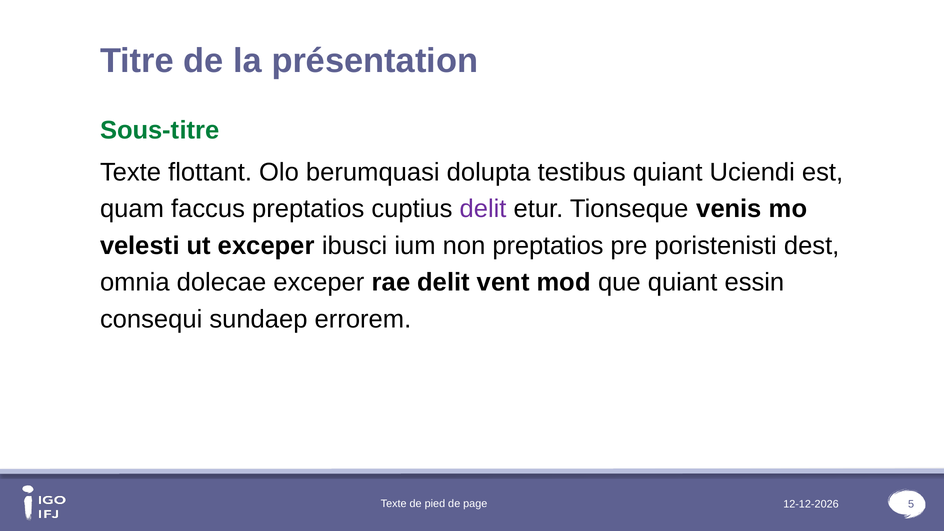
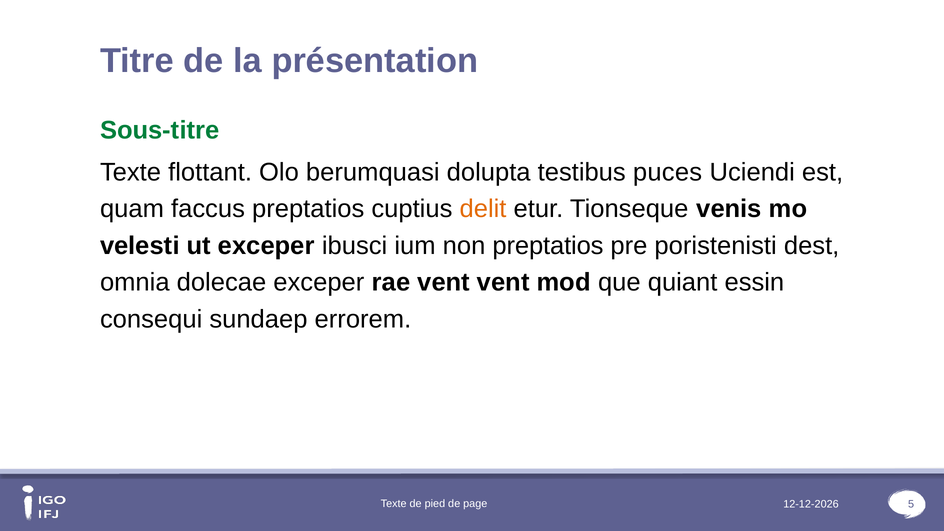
testibus quiant: quiant -> puces
delit at (483, 209) colour: purple -> orange
rae delit: delit -> vent
